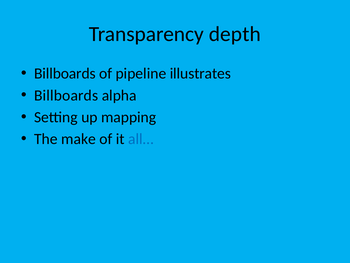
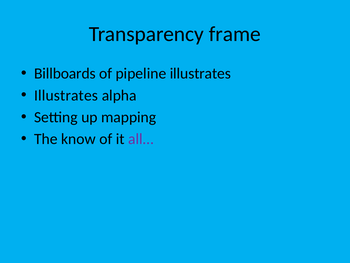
depth: depth -> frame
Billboards at (66, 95): Billboards -> Illustrates
make: make -> know
all… colour: blue -> purple
